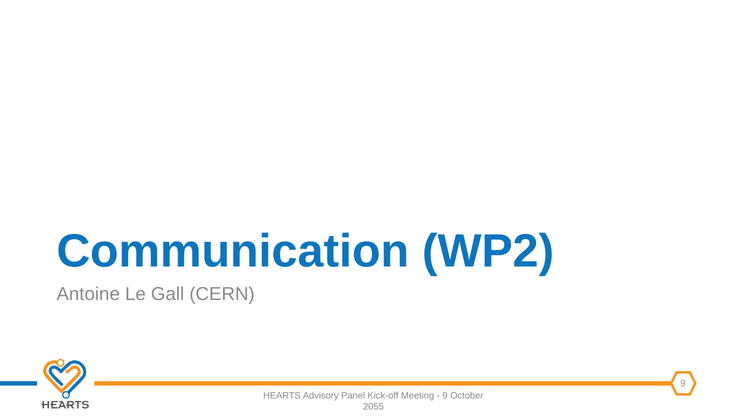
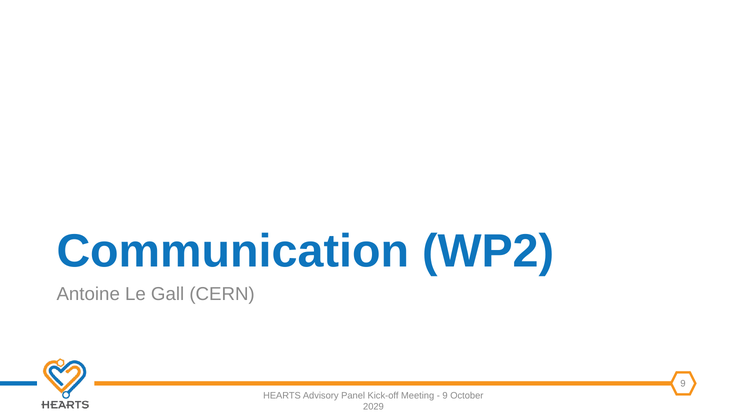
2055: 2055 -> 2029
